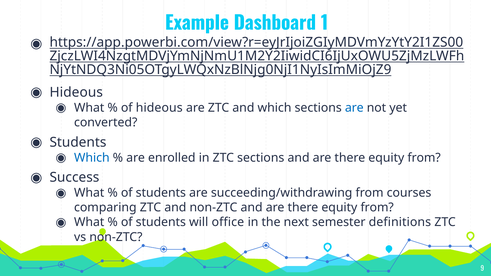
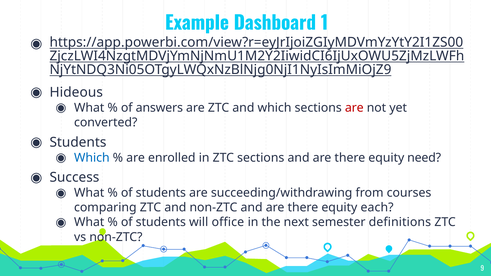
of hideous: hideous -> answers
are at (354, 108) colour: blue -> red
from at (424, 158): from -> need
from at (377, 208): from -> each
